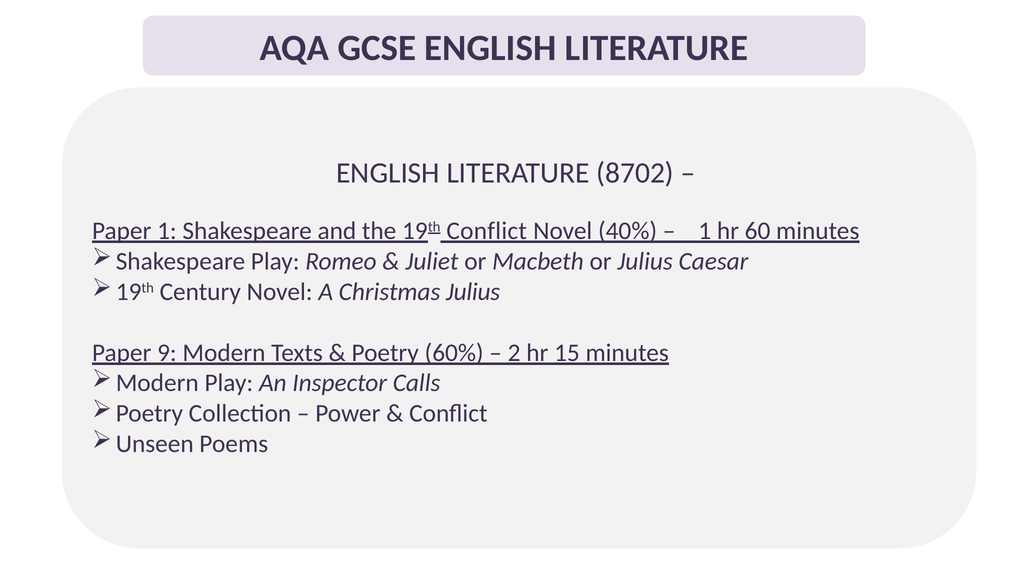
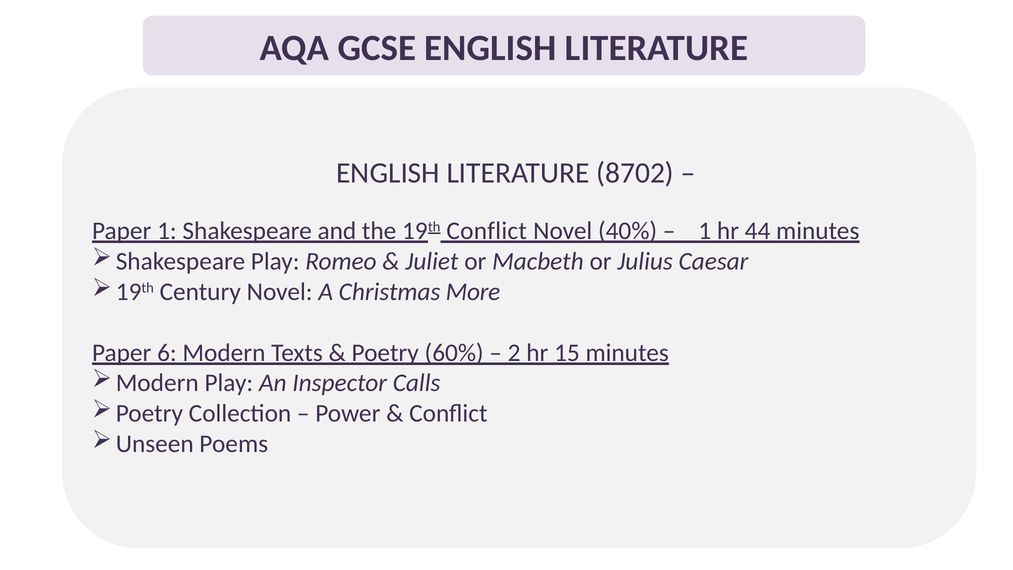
60: 60 -> 44
Christmas Julius: Julius -> More
9: 9 -> 6
